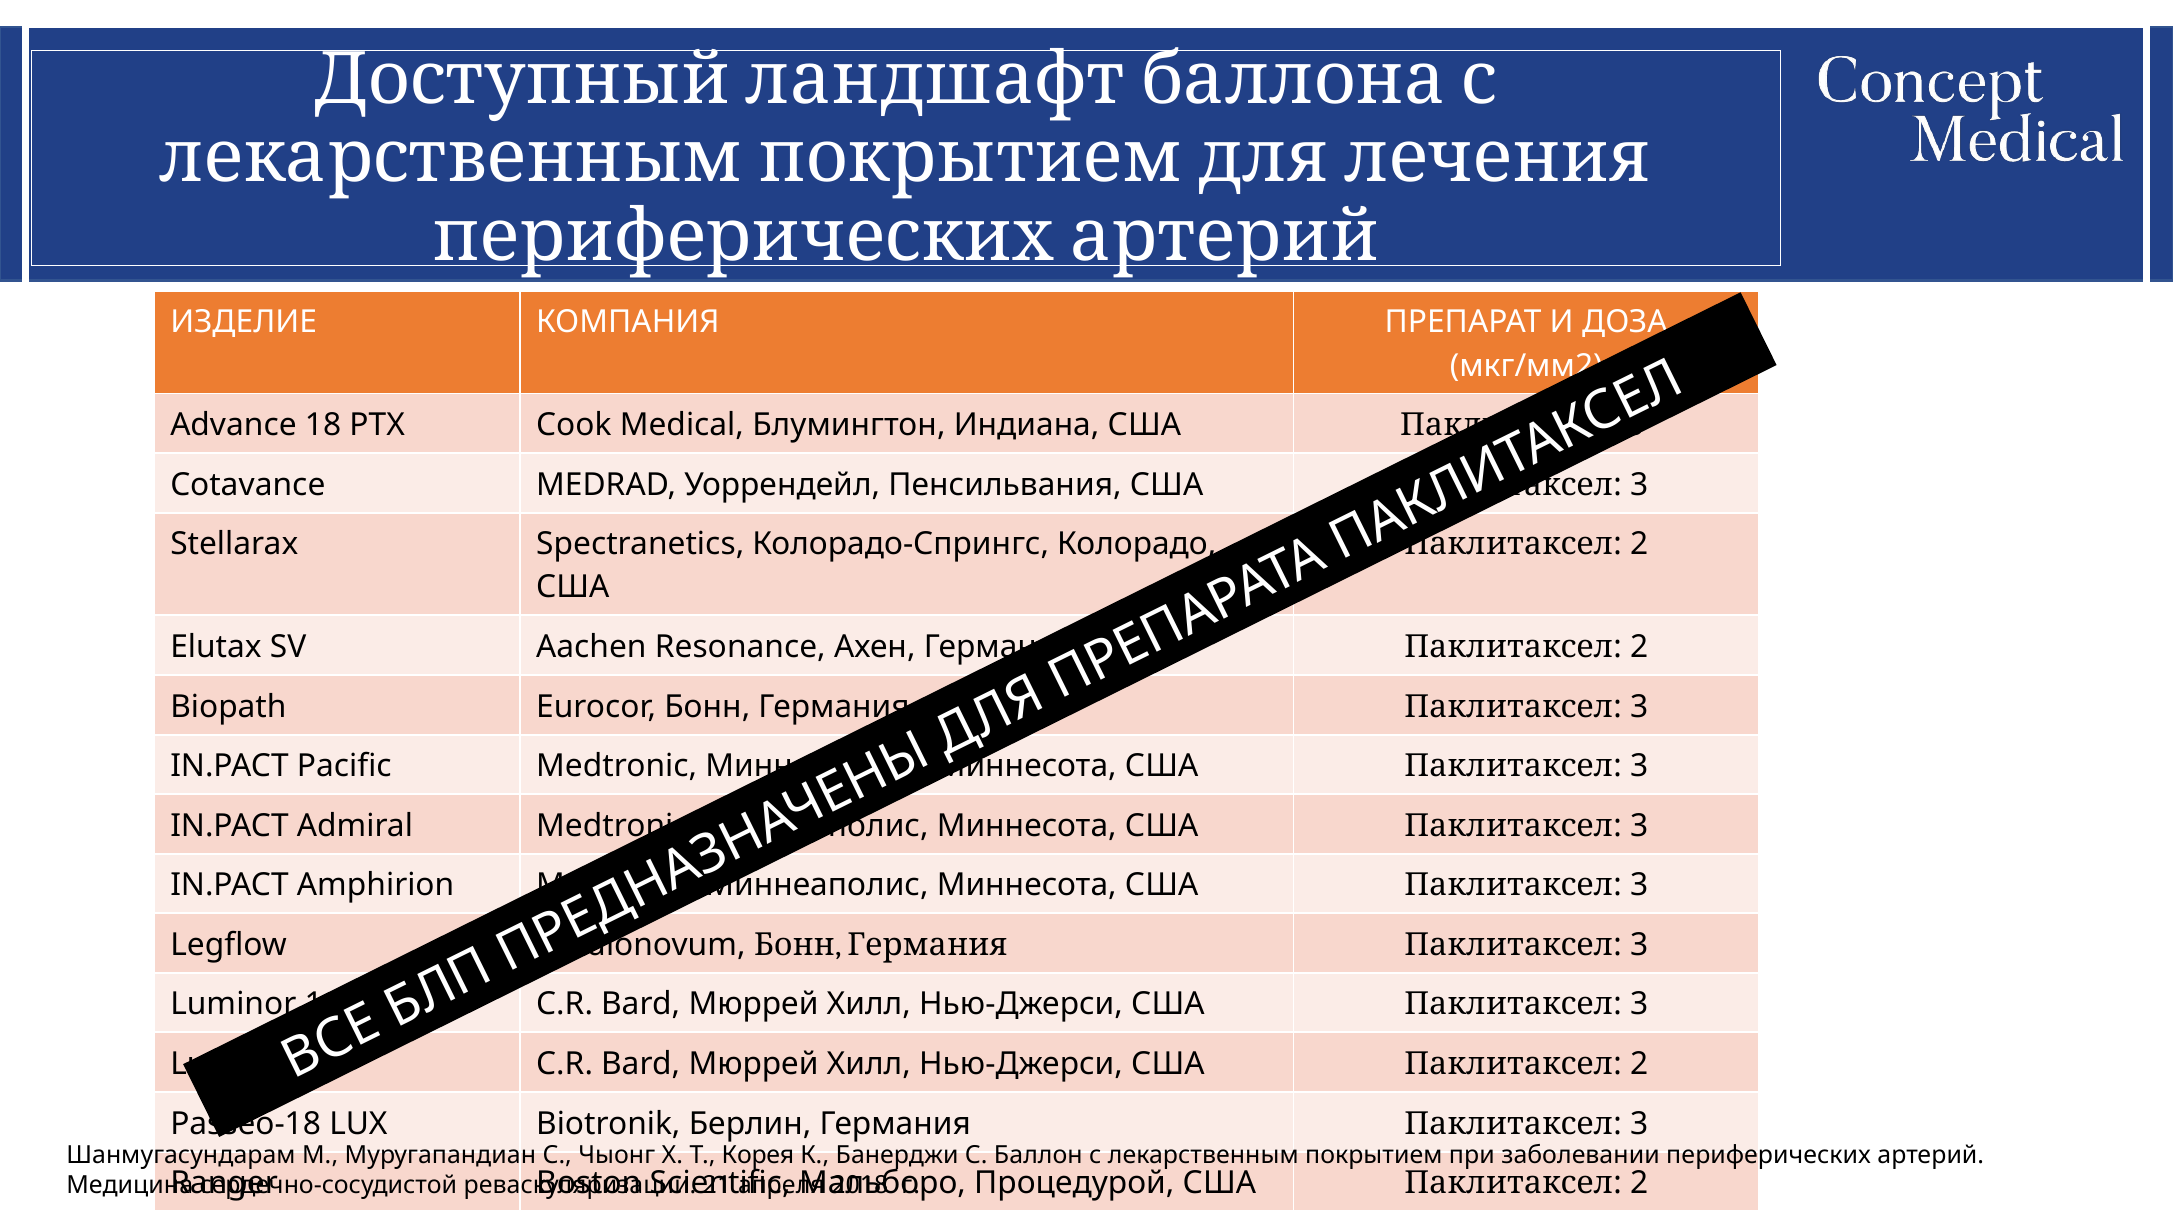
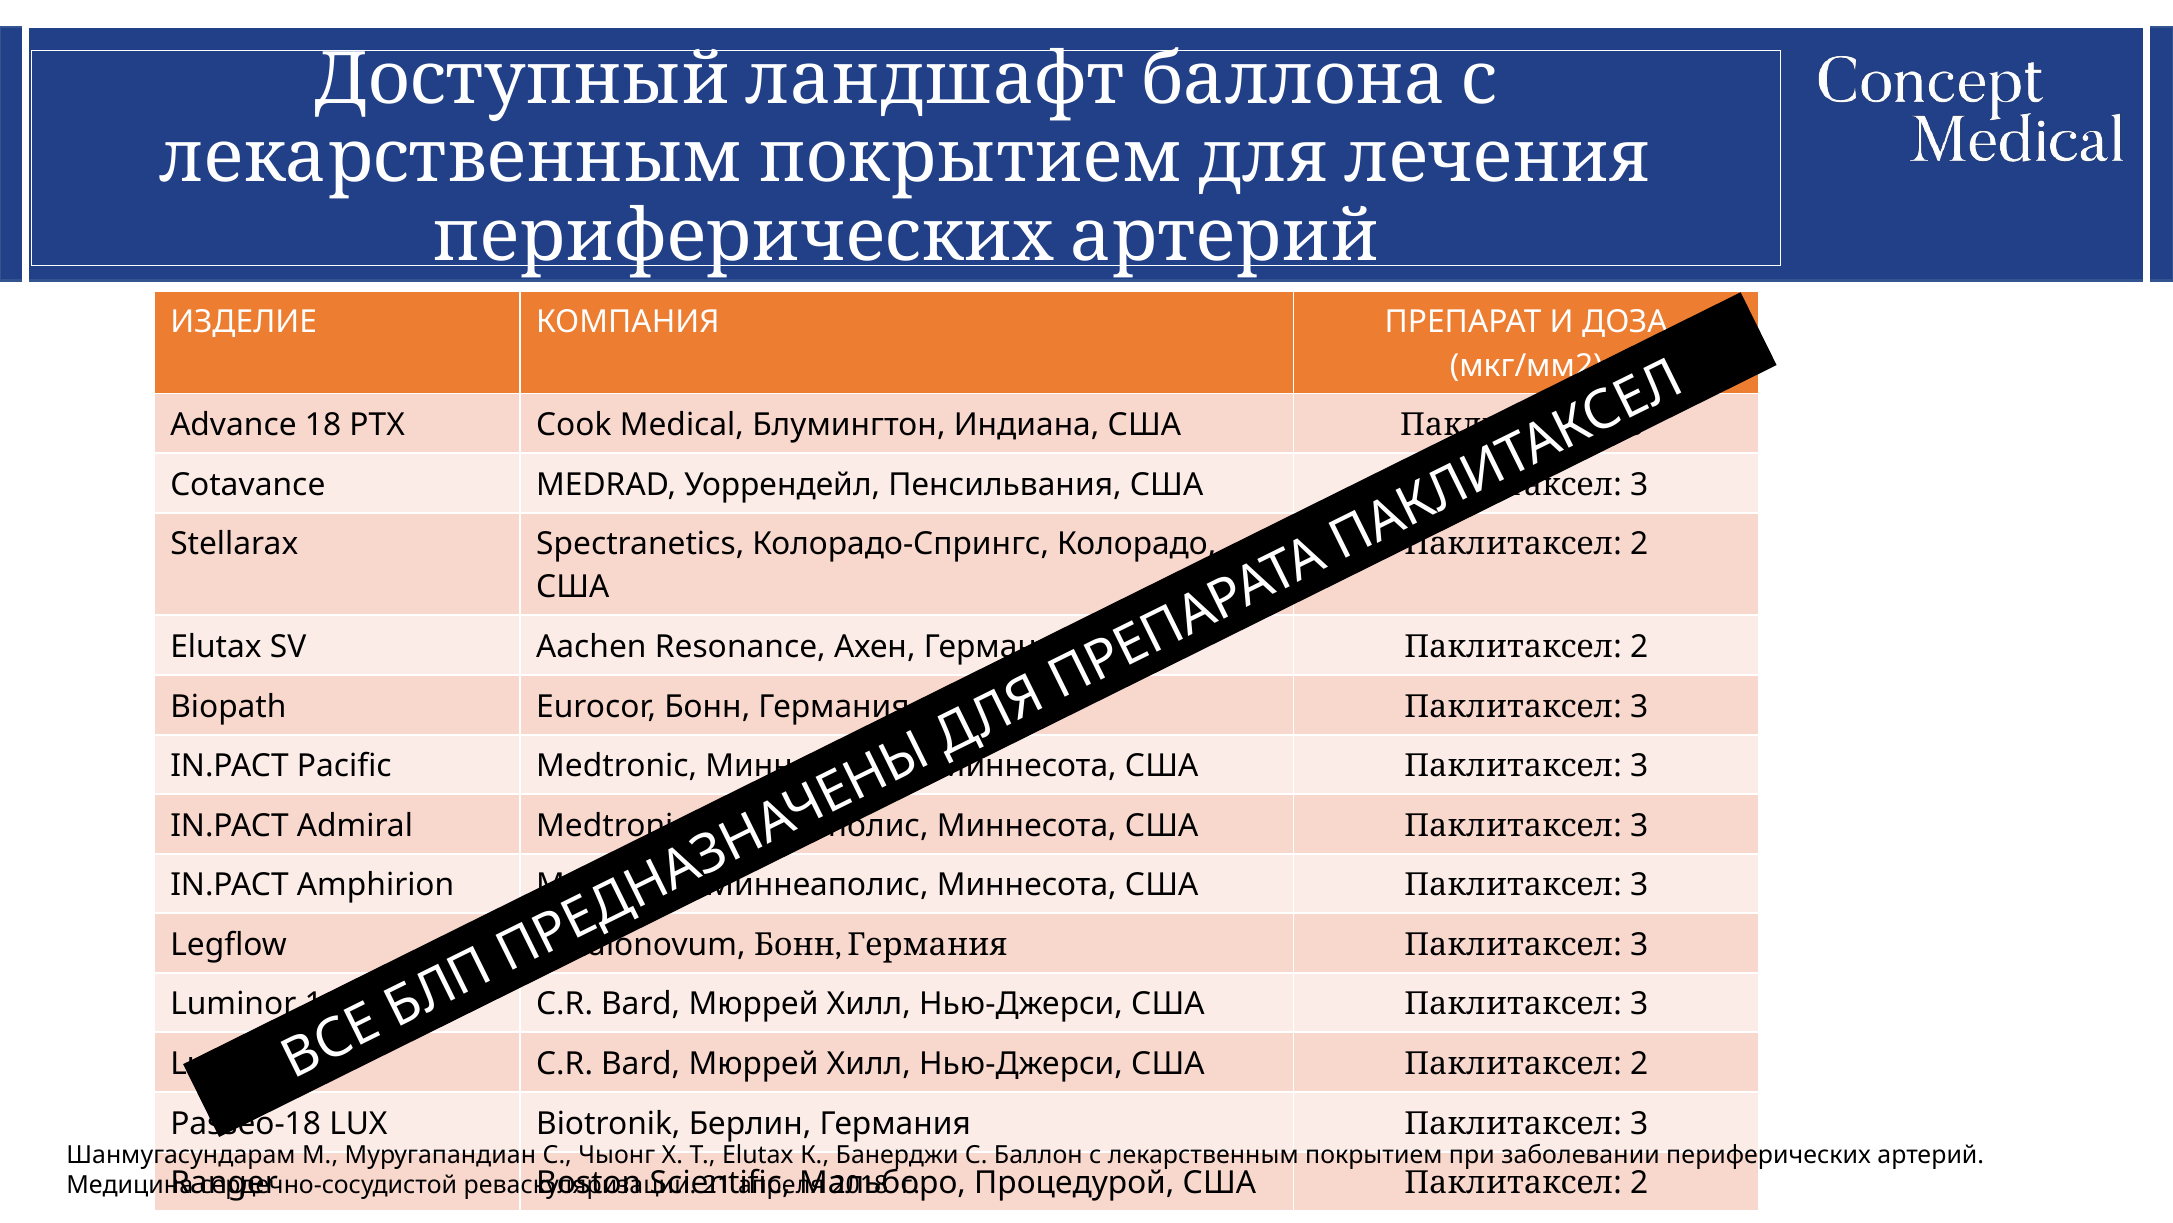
Т Корея: Корея -> Elutax
